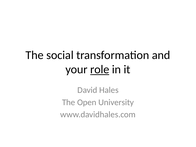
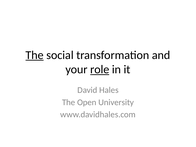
The at (35, 55) underline: none -> present
